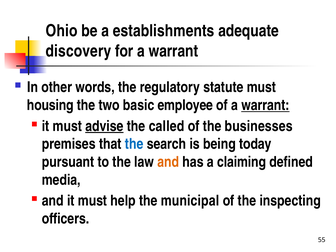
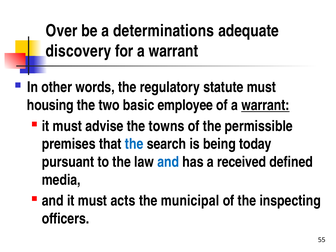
Ohio: Ohio -> Over
establishments: establishments -> determinations
advise underline: present -> none
called: called -> towns
businesses: businesses -> permissible
and at (168, 162) colour: orange -> blue
claiming: claiming -> received
help: help -> acts
